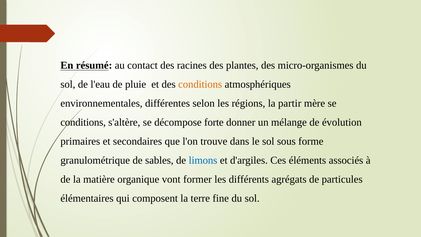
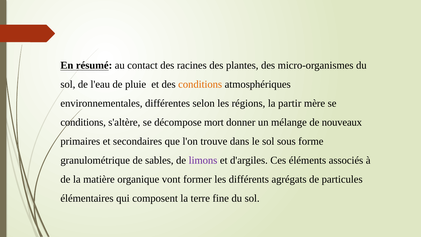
forte: forte -> mort
évolution: évolution -> nouveaux
limons colour: blue -> purple
